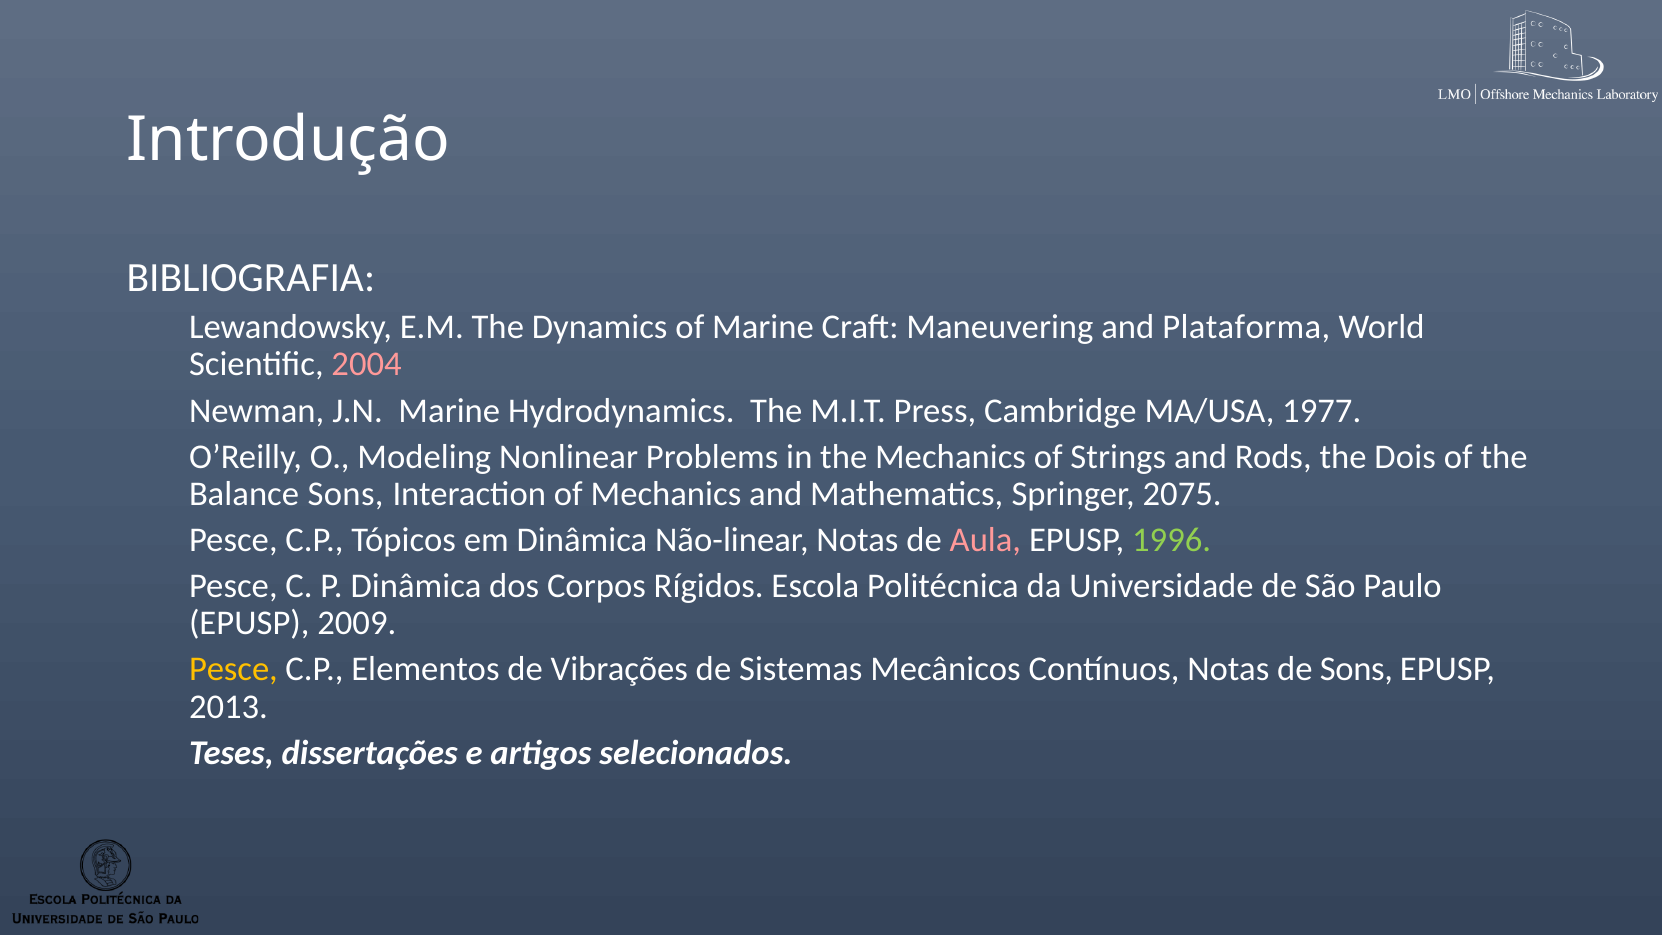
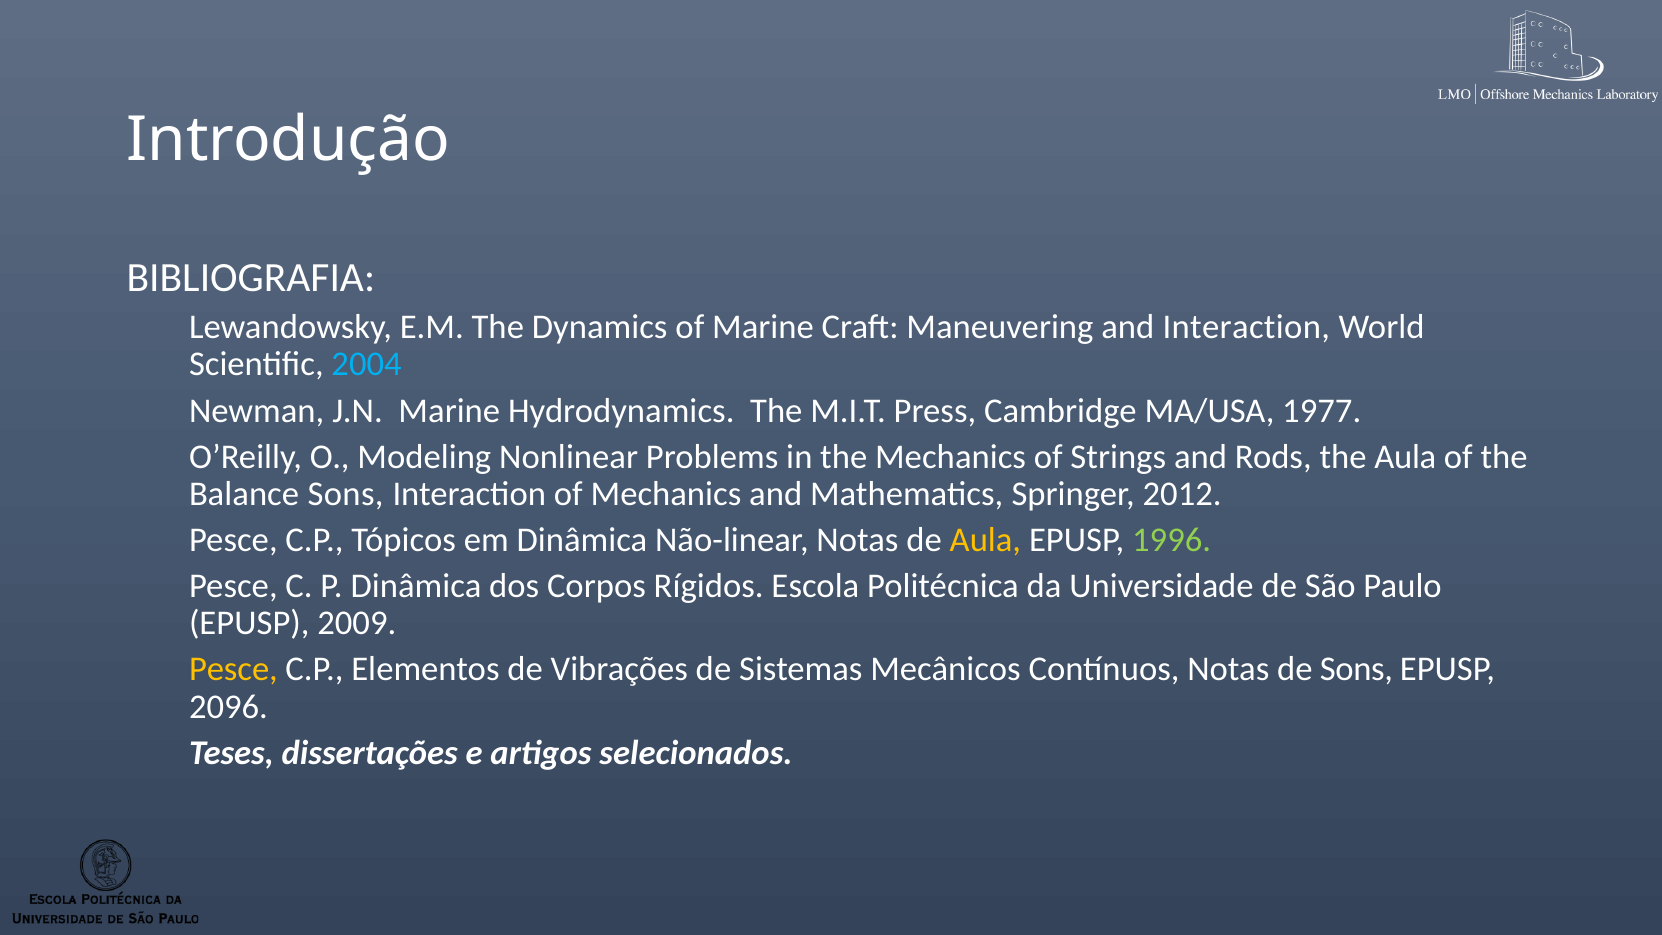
and Plataforma: Plataforma -> Interaction
2004 colour: pink -> light blue
the Dois: Dois -> Aula
2075: 2075 -> 2012
Aula at (985, 540) colour: pink -> yellow
2013: 2013 -> 2096
